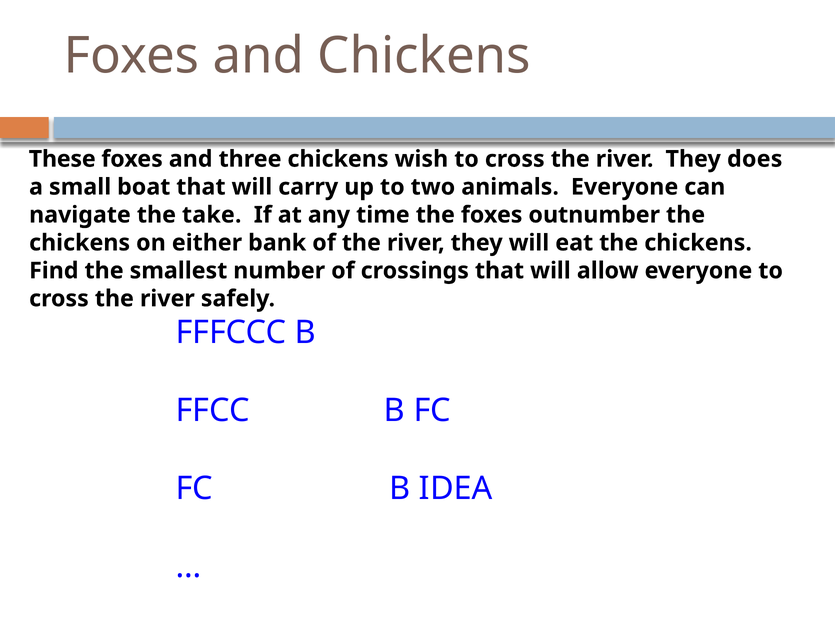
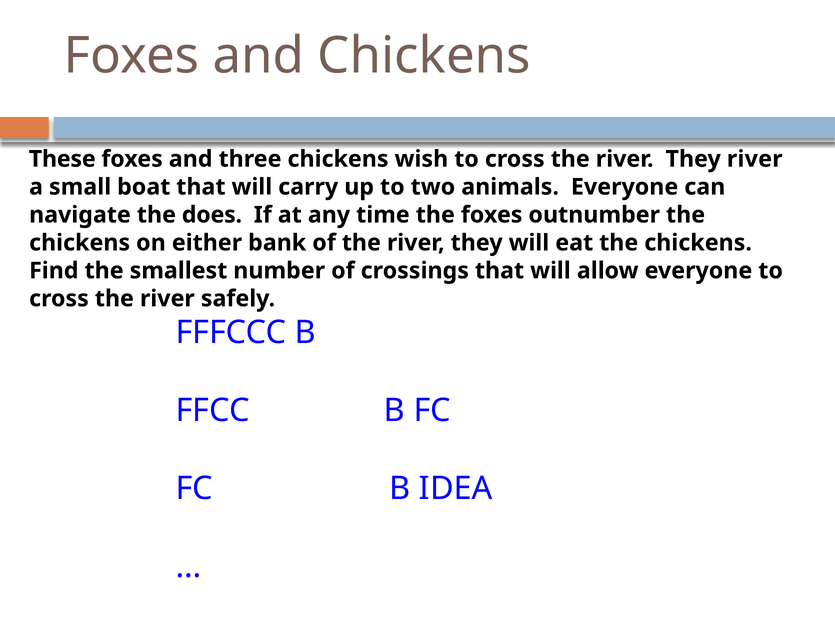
They does: does -> river
take: take -> does
